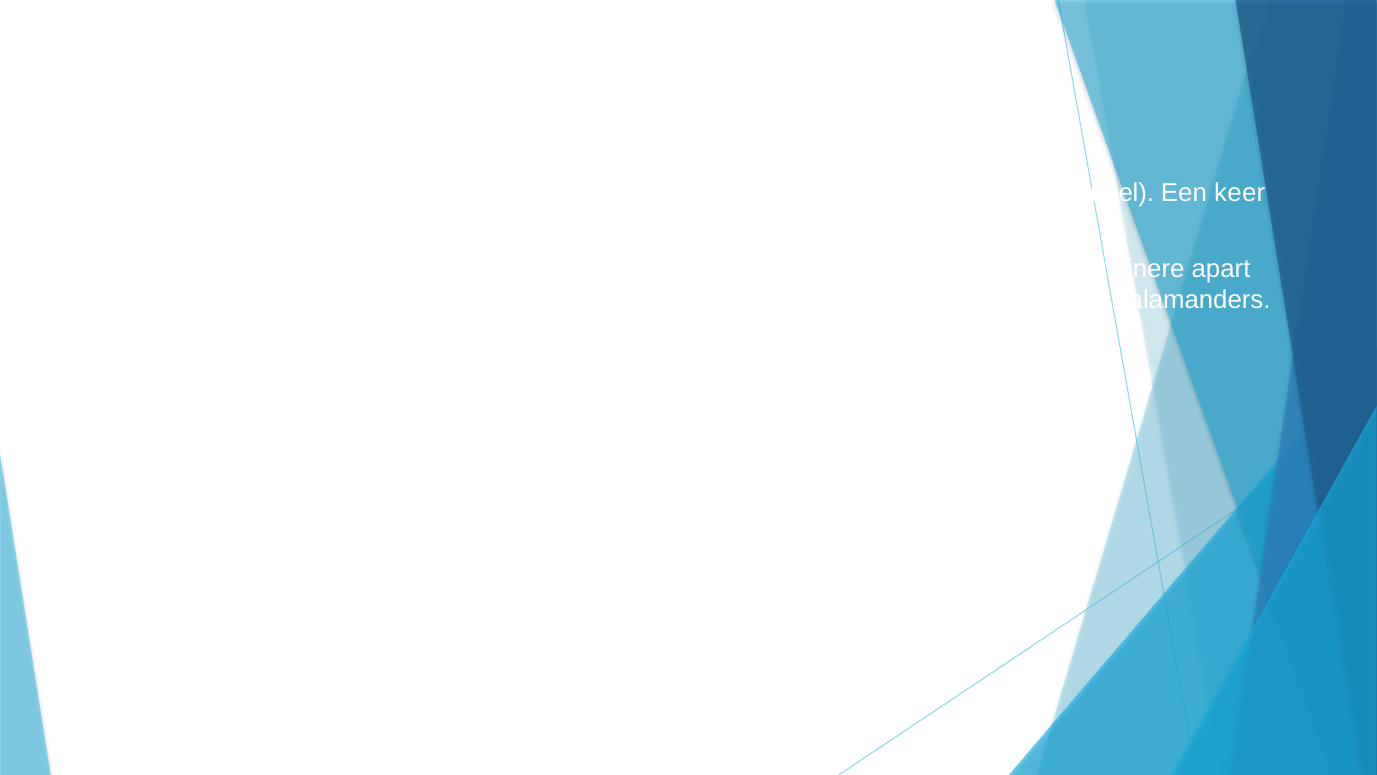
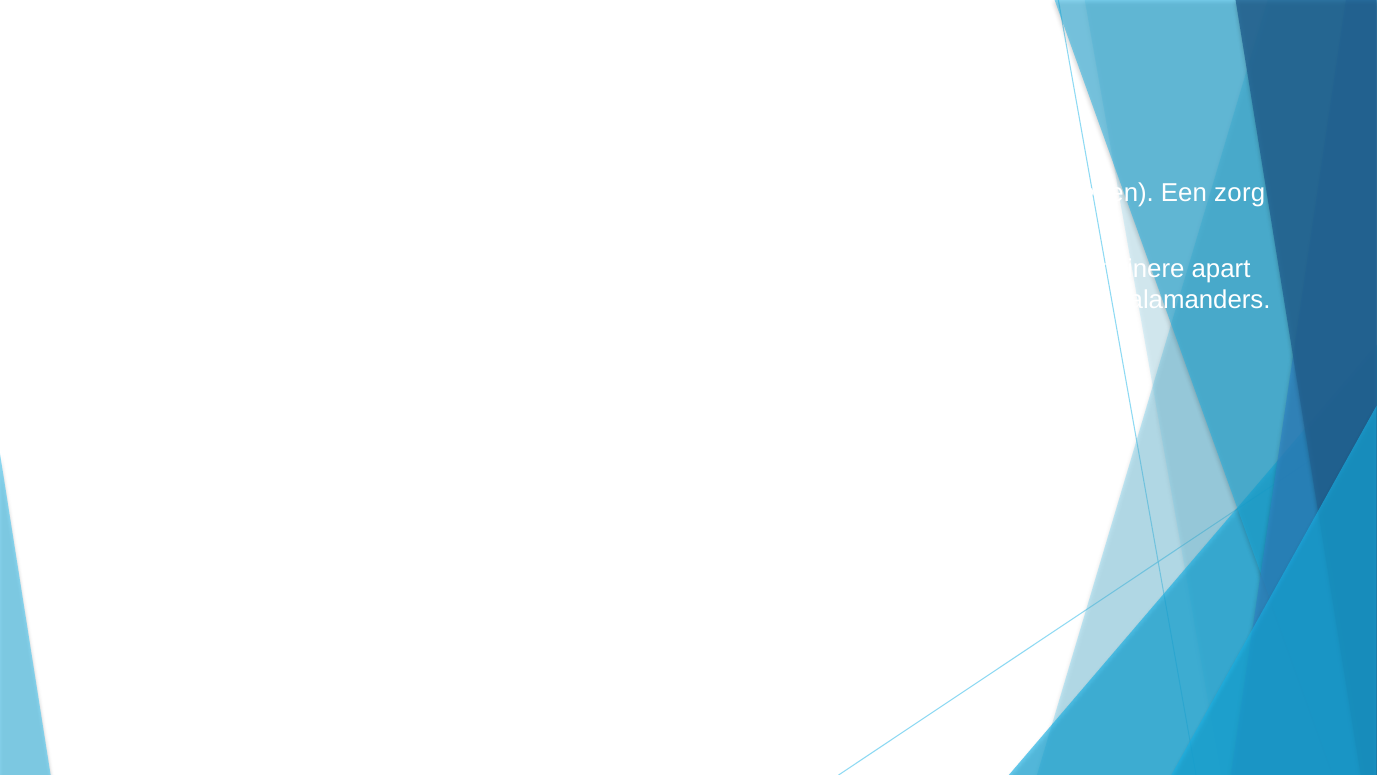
eventueel: eventueel -> bijvoeden
keer: keer -> zorg
